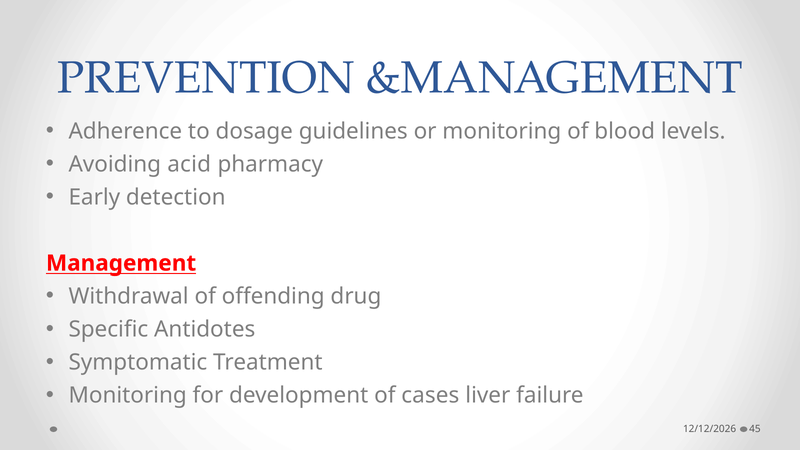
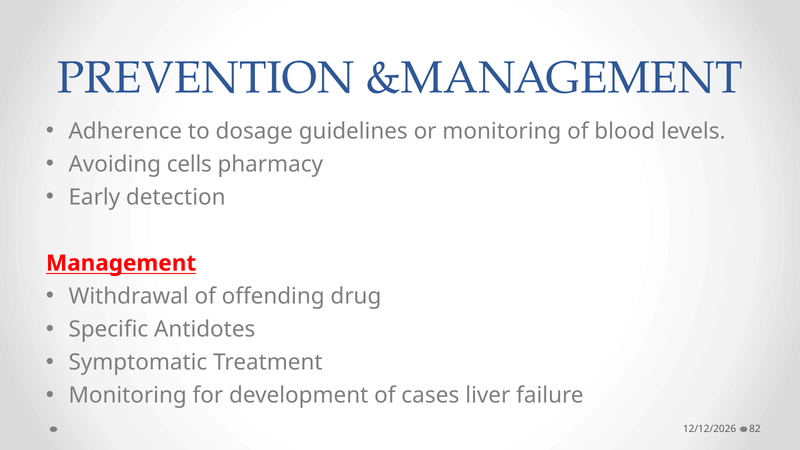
acid: acid -> cells
45: 45 -> 82
